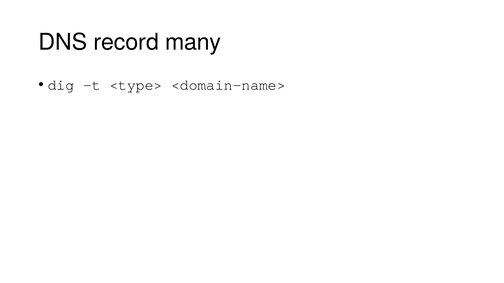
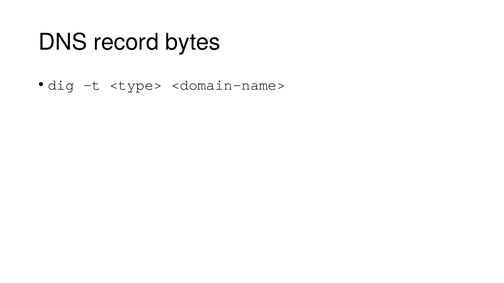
many: many -> bytes
